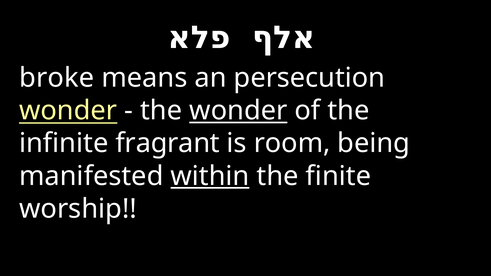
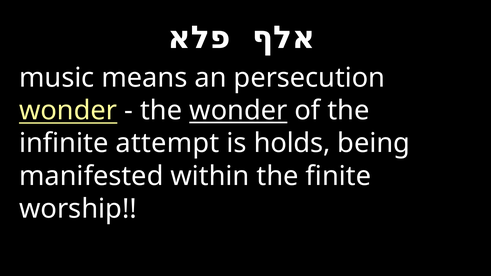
broke: broke -> music
fragrant: fragrant -> attempt
room: room -> holds
within underline: present -> none
